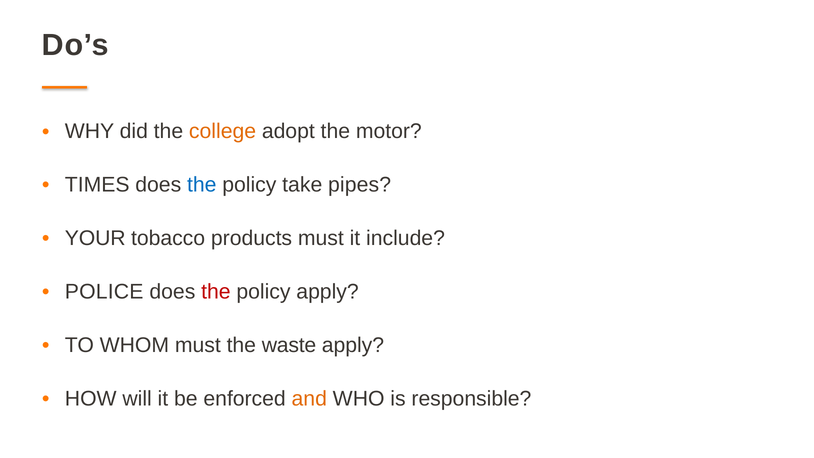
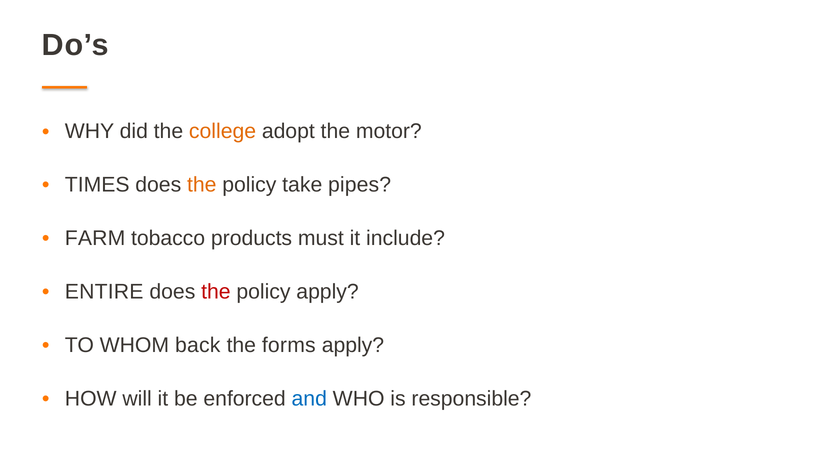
the at (202, 185) colour: blue -> orange
YOUR: YOUR -> FARM
POLICE: POLICE -> ENTIRE
WHOM must: must -> back
waste: waste -> forms
and colour: orange -> blue
